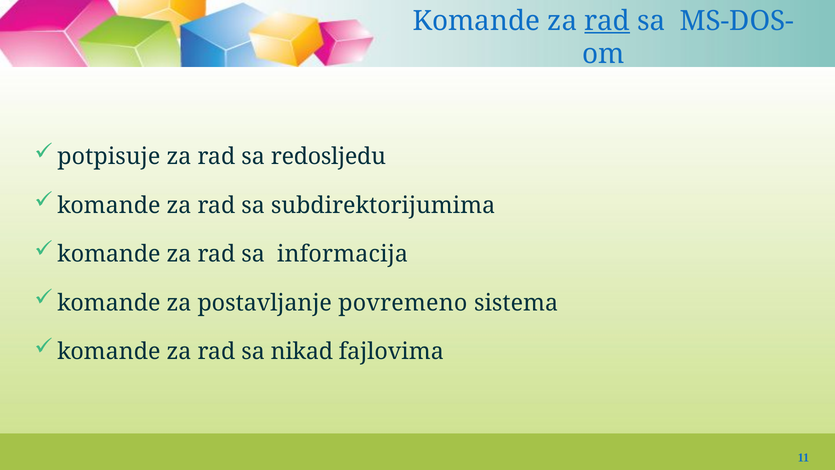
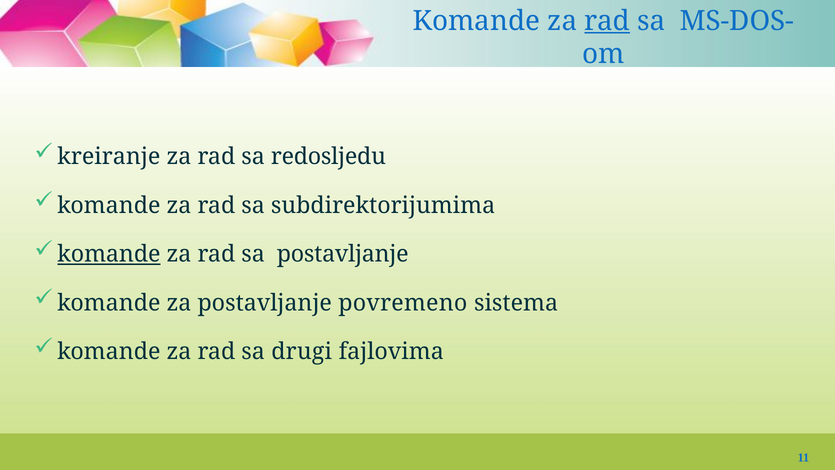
potpisuje: potpisuje -> kreiranje
komande at (109, 254) underline: none -> present
sa informacija: informacija -> postavljanje
nikad: nikad -> drugi
